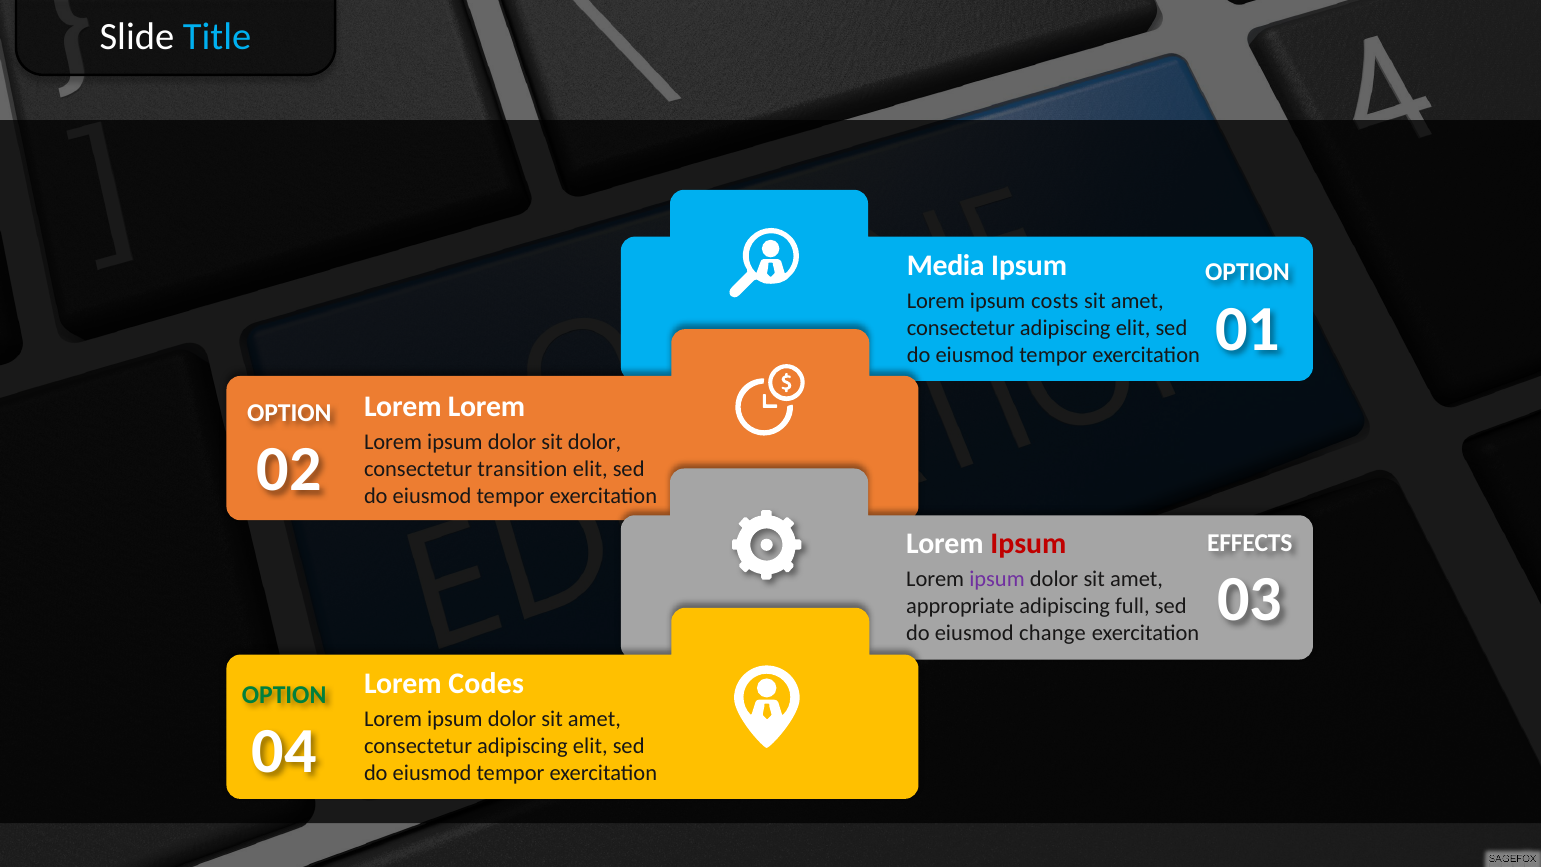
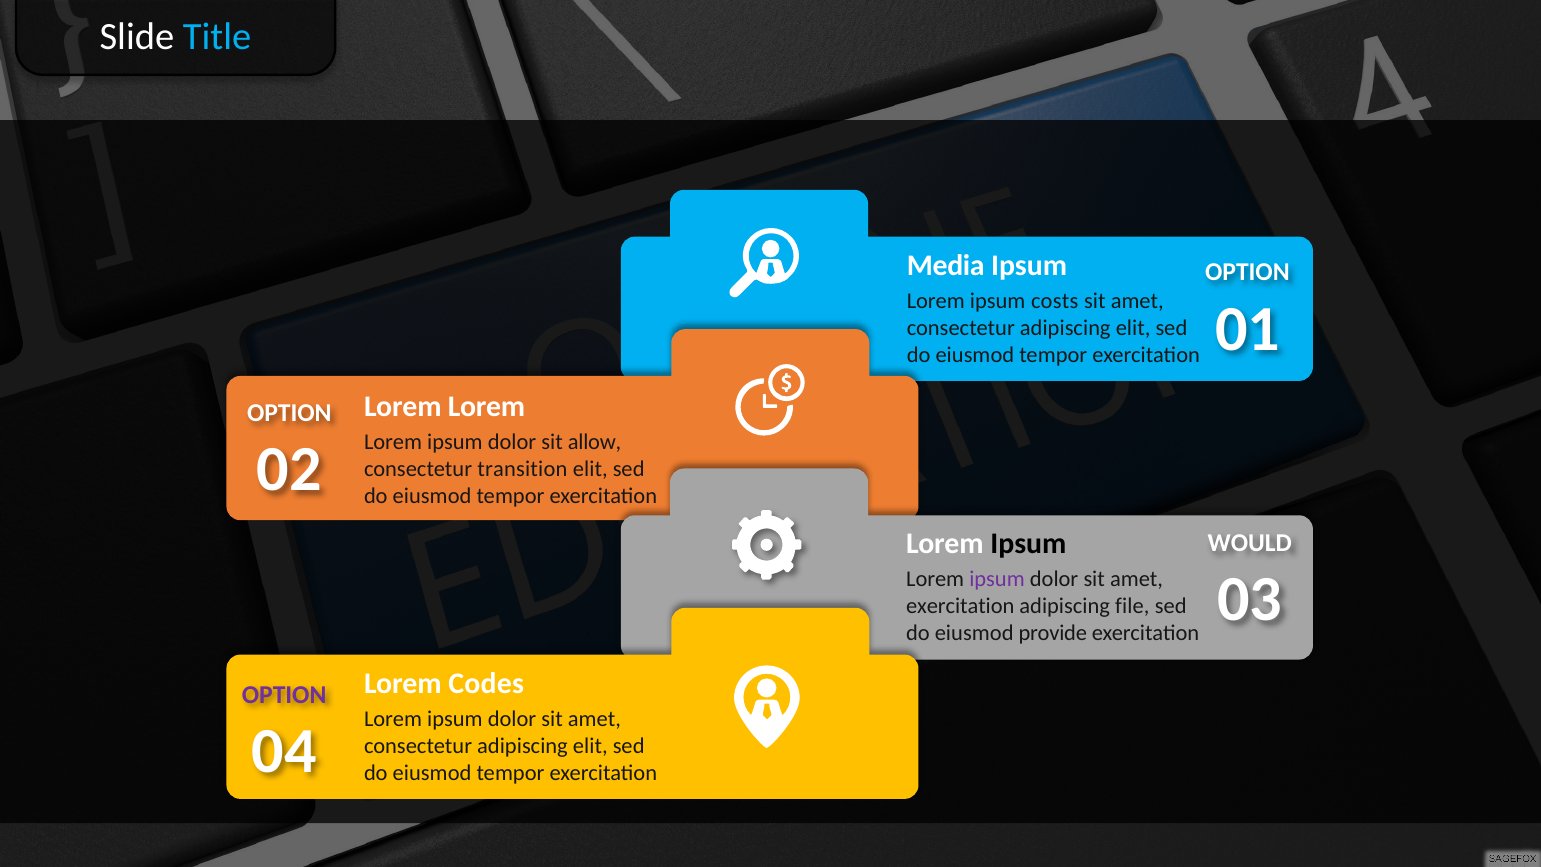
sit dolor: dolor -> allow
Ipsum at (1028, 543) colour: red -> black
EFFECTS: EFFECTS -> WOULD
appropriate at (960, 606): appropriate -> exercitation
full: full -> file
change: change -> provide
OPTION at (284, 695) colour: green -> purple
